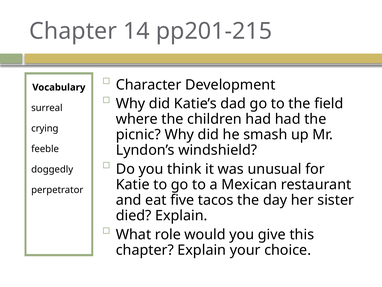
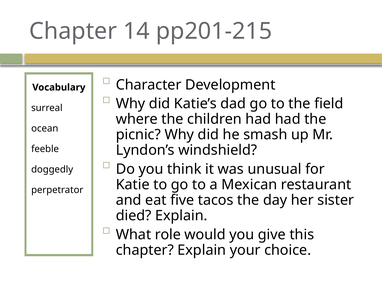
crying: crying -> ocean
